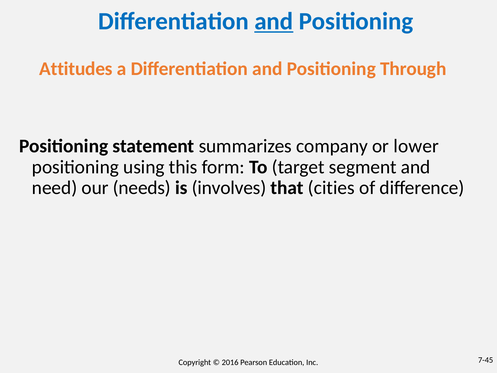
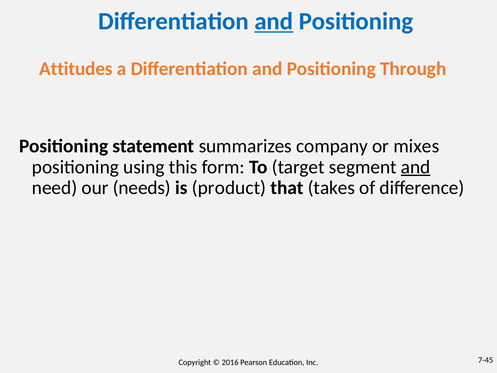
lower: lower -> mixes
and at (416, 167) underline: none -> present
involves: involves -> product
cities: cities -> takes
